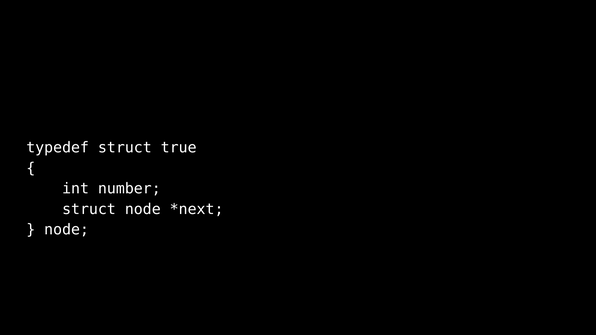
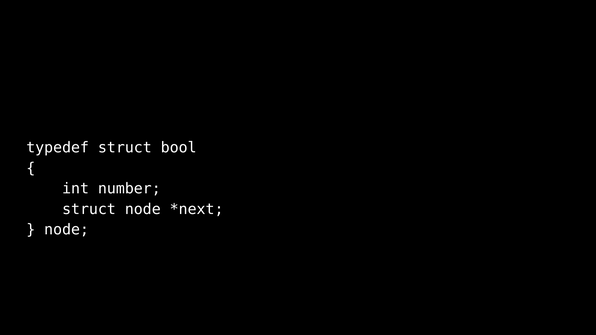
true: true -> bool
